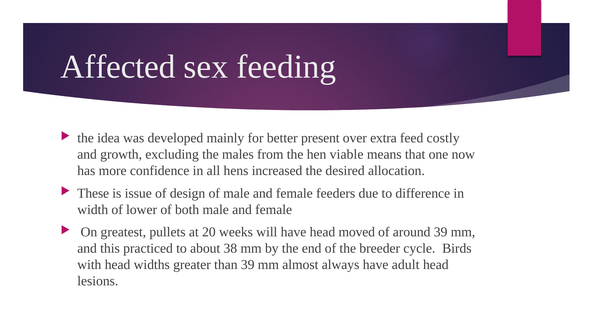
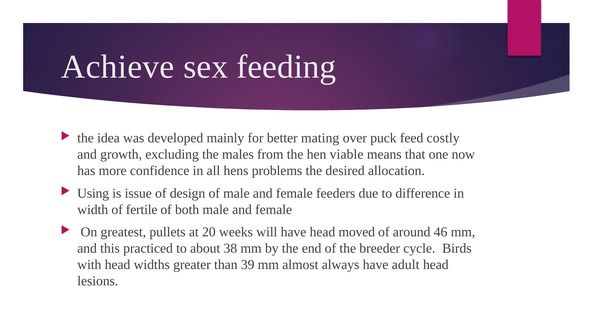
Affected: Affected -> Achieve
present: present -> mating
extra: extra -> puck
increased: increased -> problems
These: These -> Using
lower: lower -> fertile
around 39: 39 -> 46
